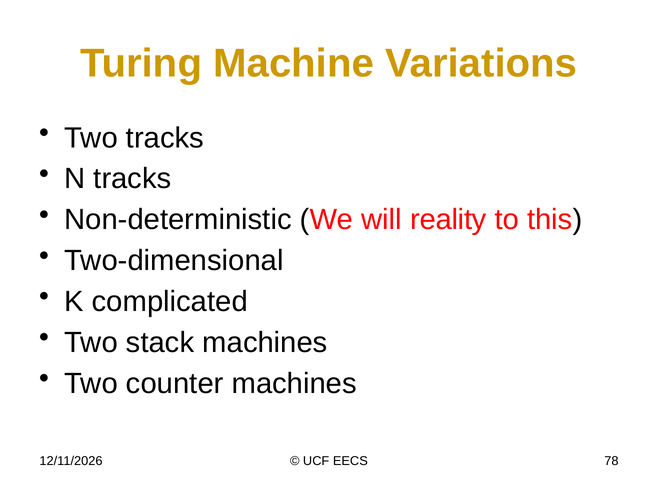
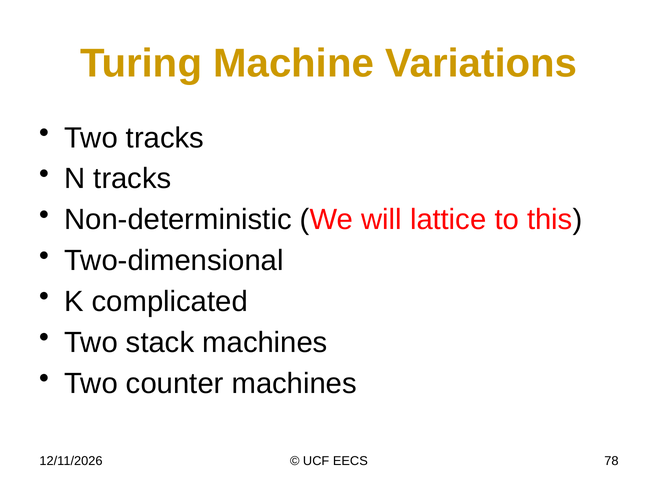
reality: reality -> lattice
